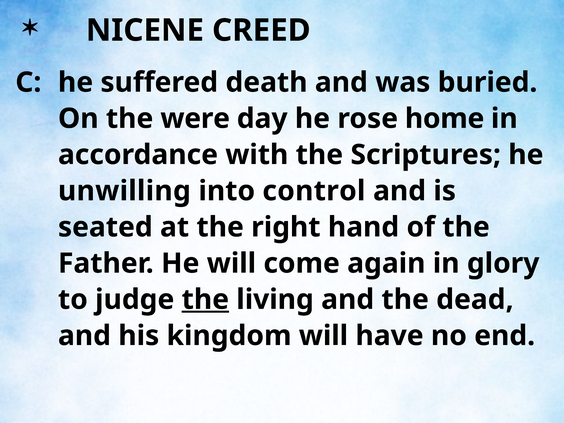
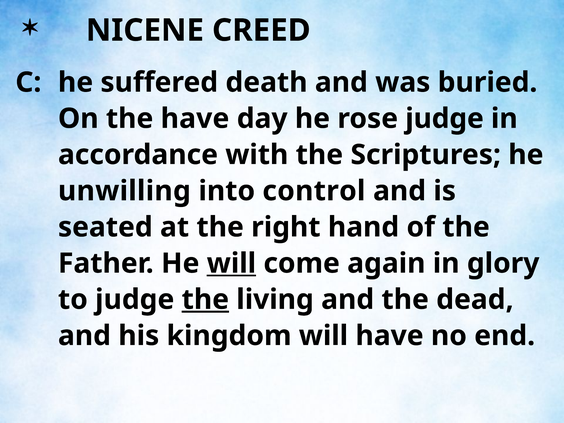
the were: were -> have
rose home: home -> judge
will at (231, 263) underline: none -> present
